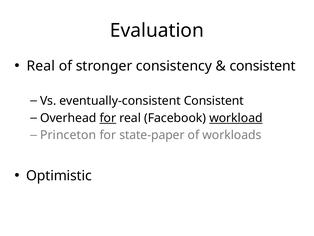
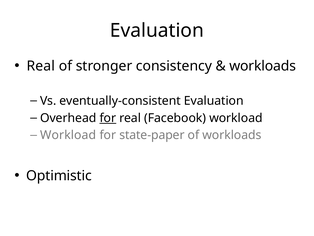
consistent at (263, 66): consistent -> workloads
eventually-consistent Consistent: Consistent -> Evaluation
workload at (236, 118) underline: present -> none
Princeton at (68, 135): Princeton -> Workload
